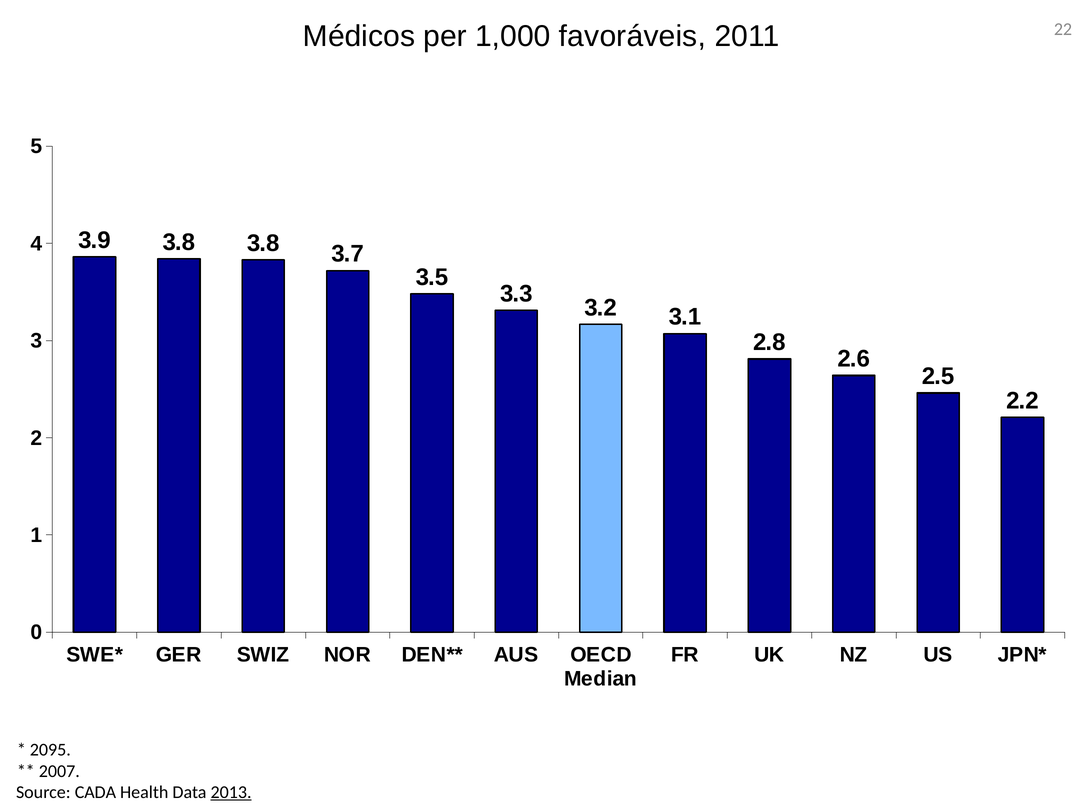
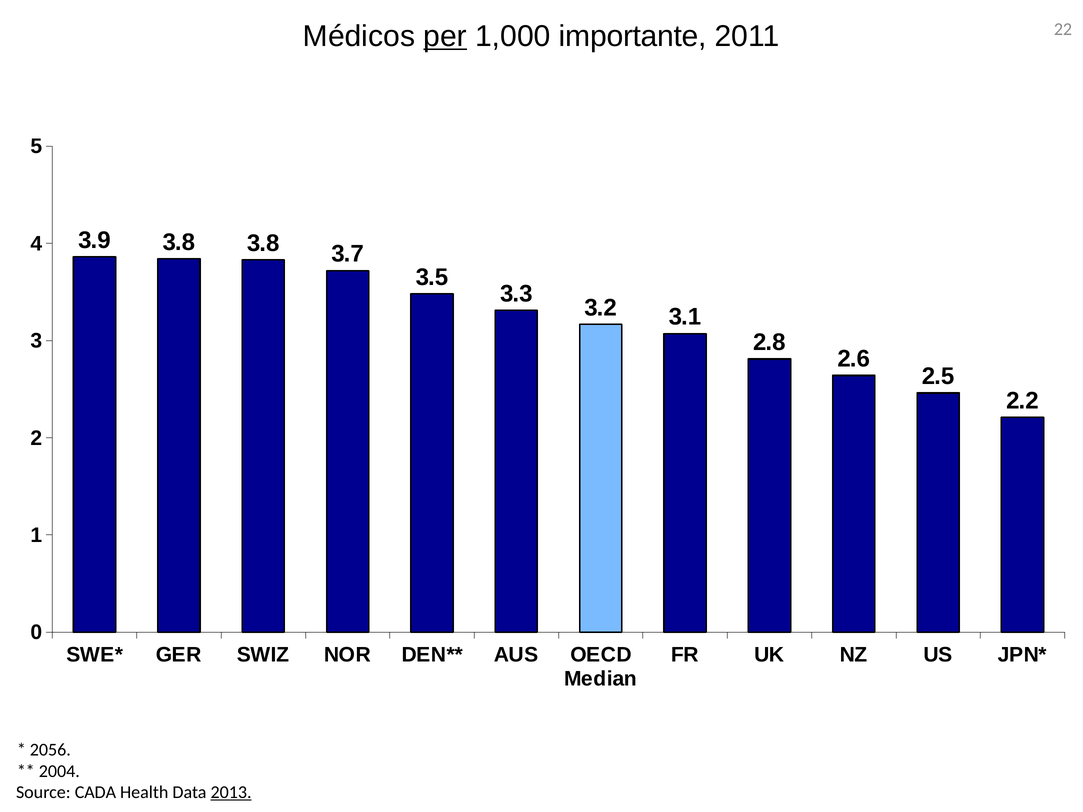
per underline: none -> present
favoráveis: favoráveis -> importante
2095: 2095 -> 2056
2007: 2007 -> 2004
